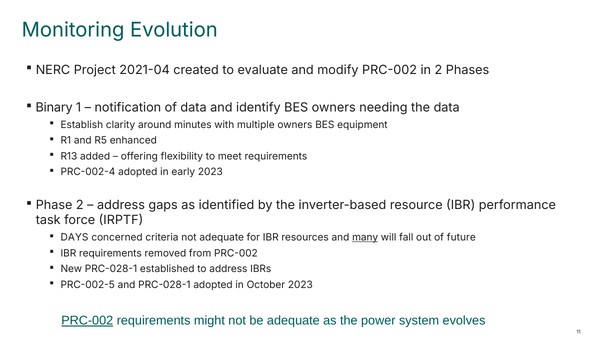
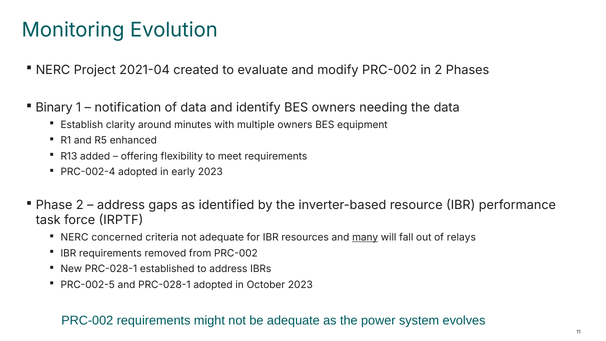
DAYS at (75, 237): DAYS -> NERC
future: future -> relays
PRC-002 at (87, 320) underline: present -> none
